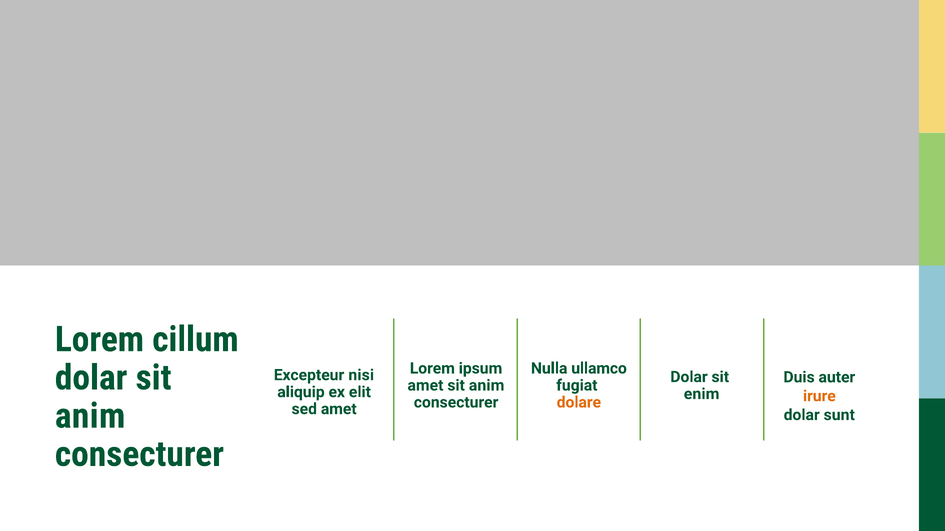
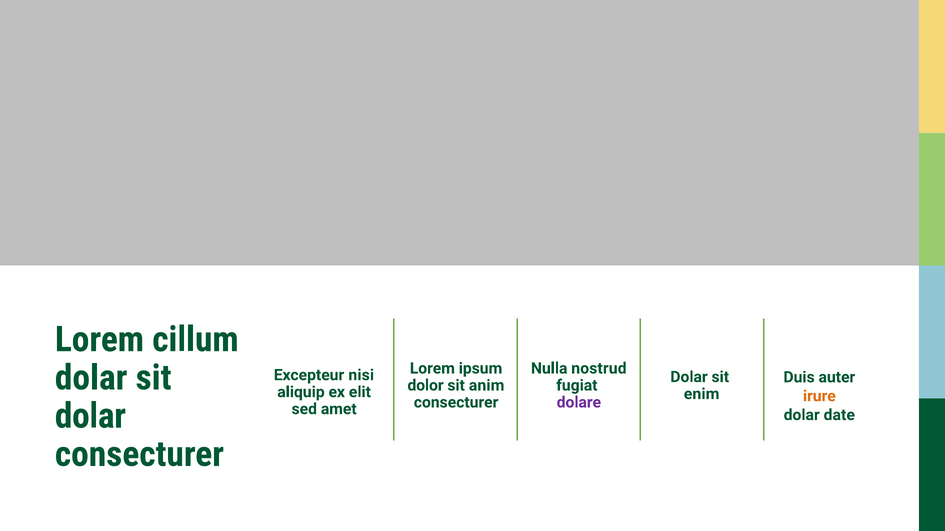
ullamco: ullamco -> nostrud
amet at (425, 386): amet -> dolor
dolare colour: orange -> purple
anim at (90, 416): anim -> dolar
sunt: sunt -> date
